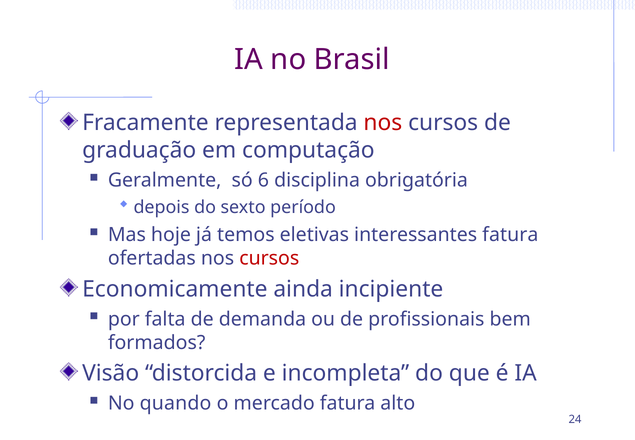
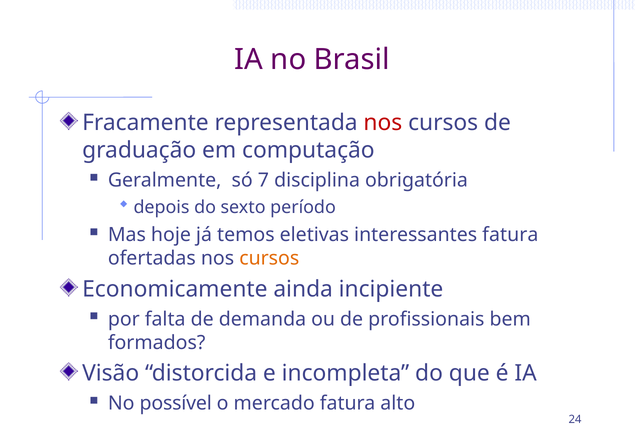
6: 6 -> 7
cursos at (269, 258) colour: red -> orange
quando: quando -> possível
